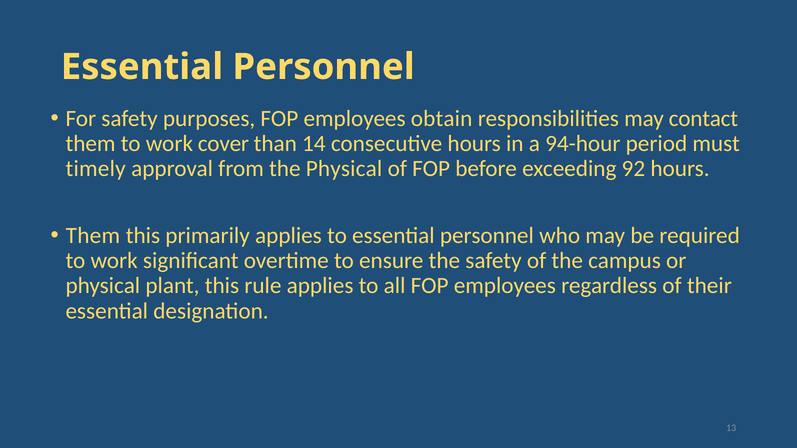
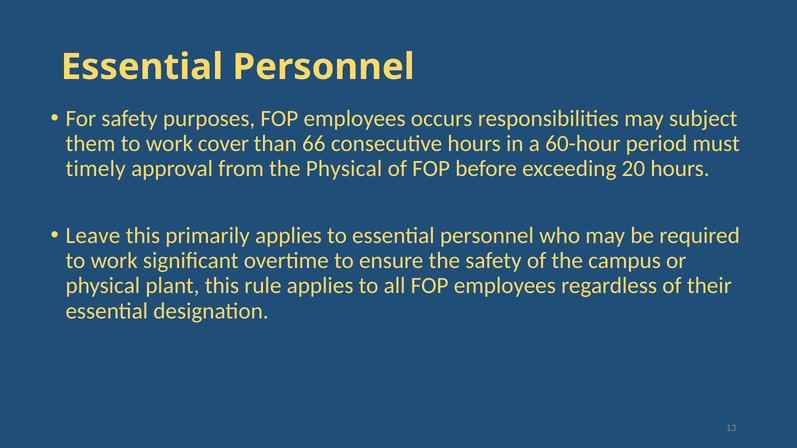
obtain: obtain -> occurs
contact: contact -> subject
14: 14 -> 66
94-hour: 94-hour -> 60-hour
92: 92 -> 20
Them at (93, 236): Them -> Leave
